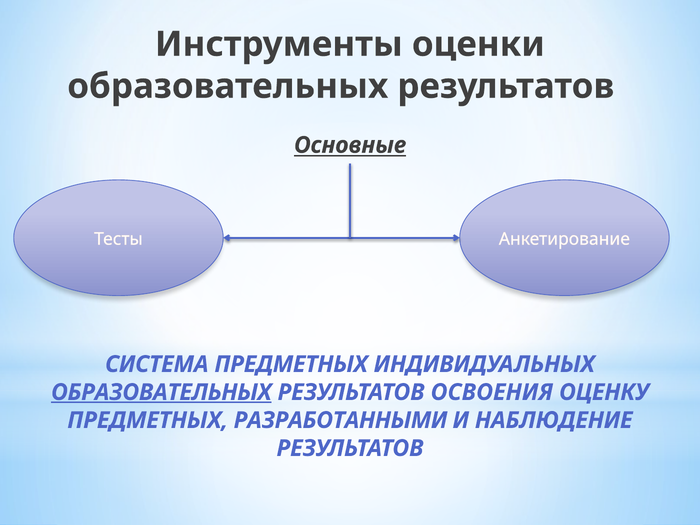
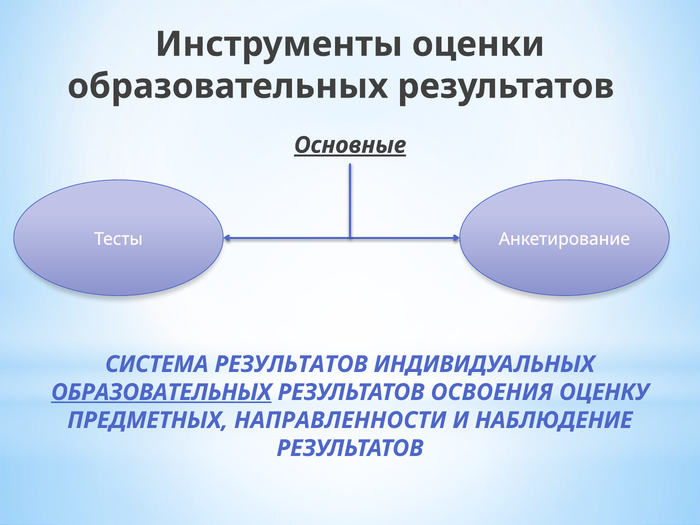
Основные underline: none -> present
СИСТЕМА ПРЕДМЕТНЫХ: ПРЕДМЕТНЫХ -> РЕЗУЛЬТАТОВ
РАЗРАБОТАННЫМИ: РАЗРАБОТАННЫМИ -> НАПРАВЛЕННОСТИ
